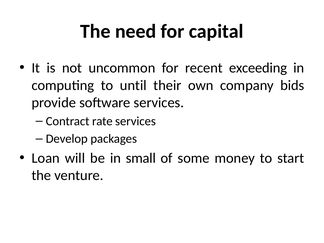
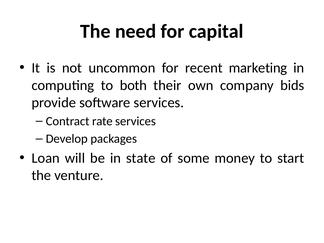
exceeding: exceeding -> marketing
until: until -> both
small: small -> state
